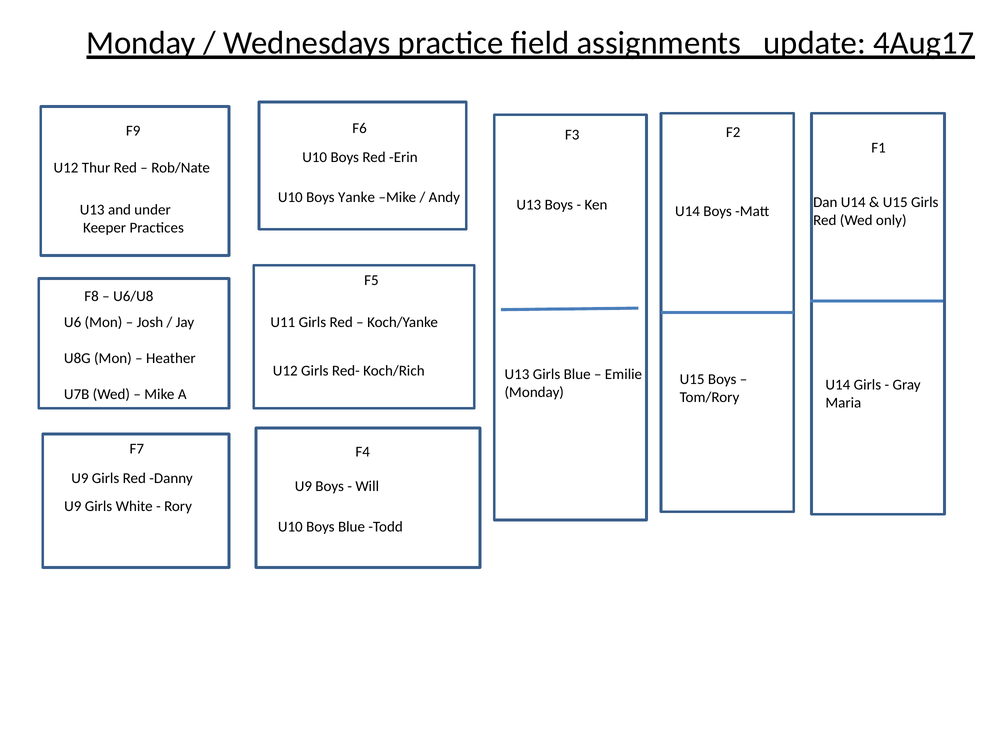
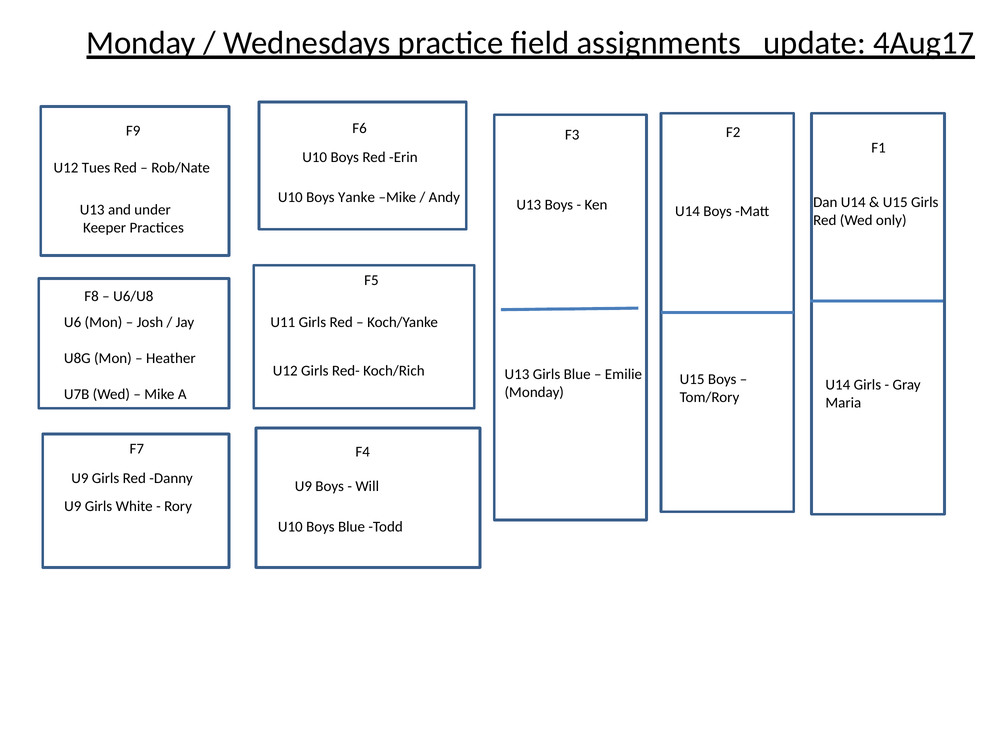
Thur: Thur -> Tues
